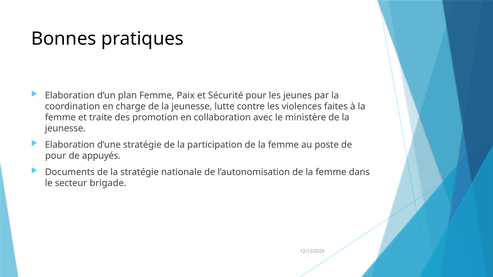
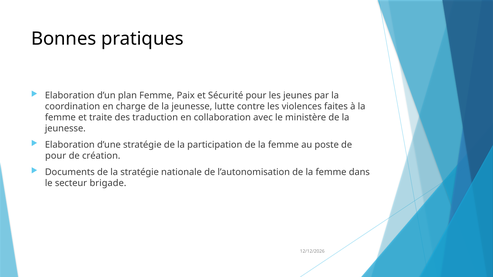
promotion: promotion -> traduction
appuyés: appuyés -> création
